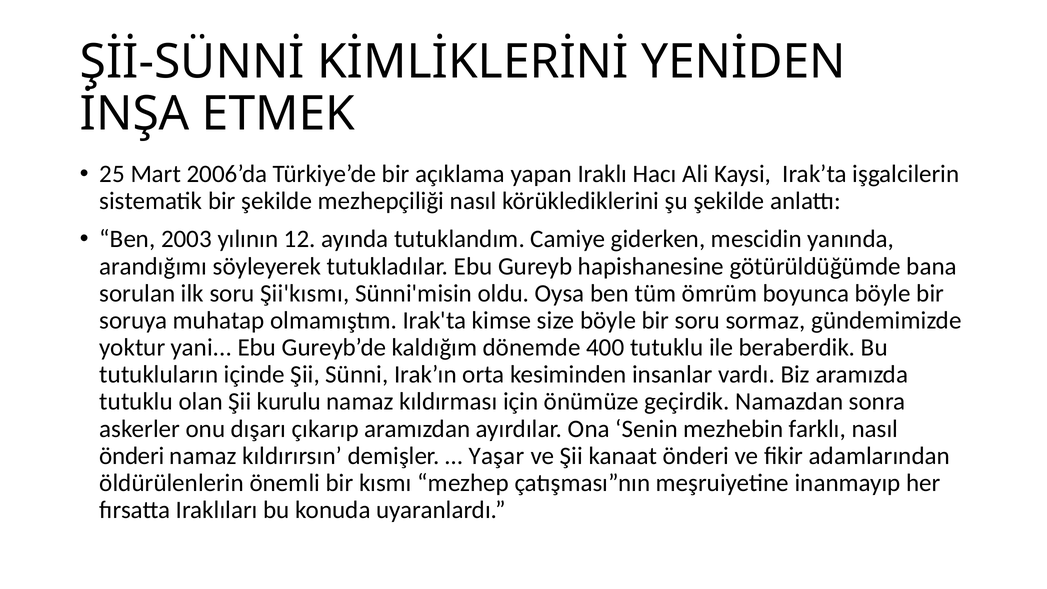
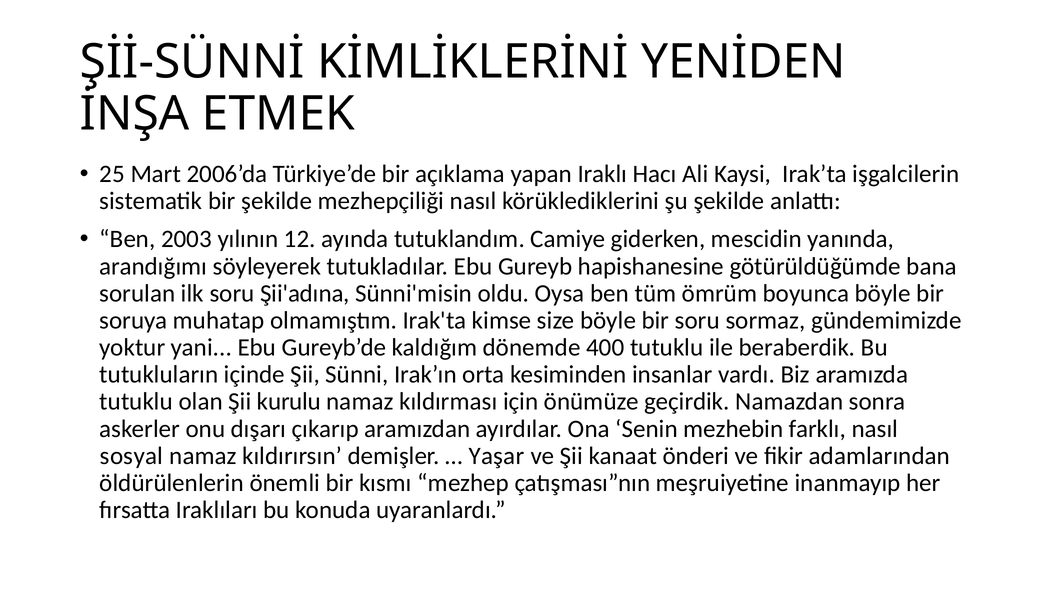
Şii'kısmı: Şii'kısmı -> Şii'adına
önderi at (132, 456): önderi -> sosyal
